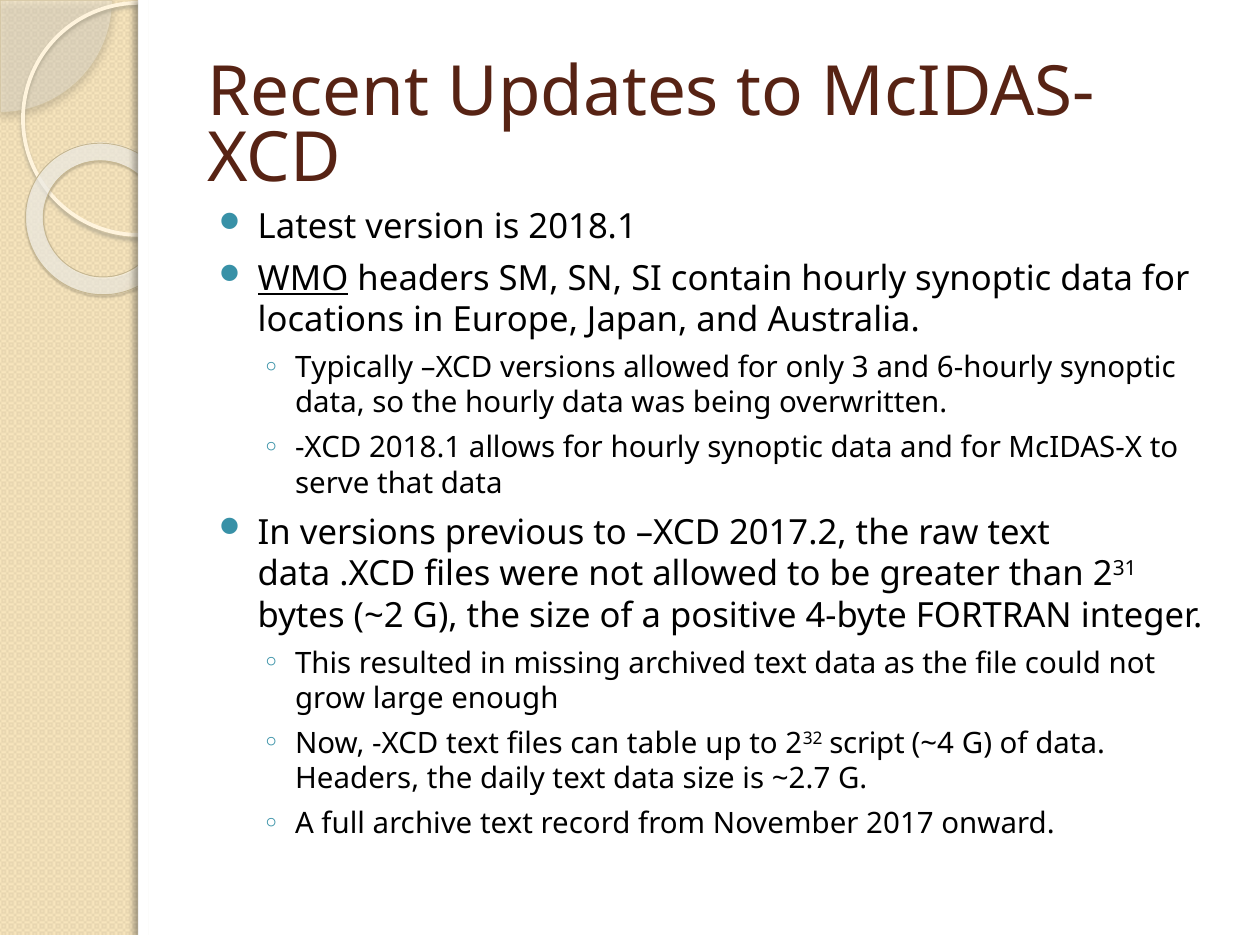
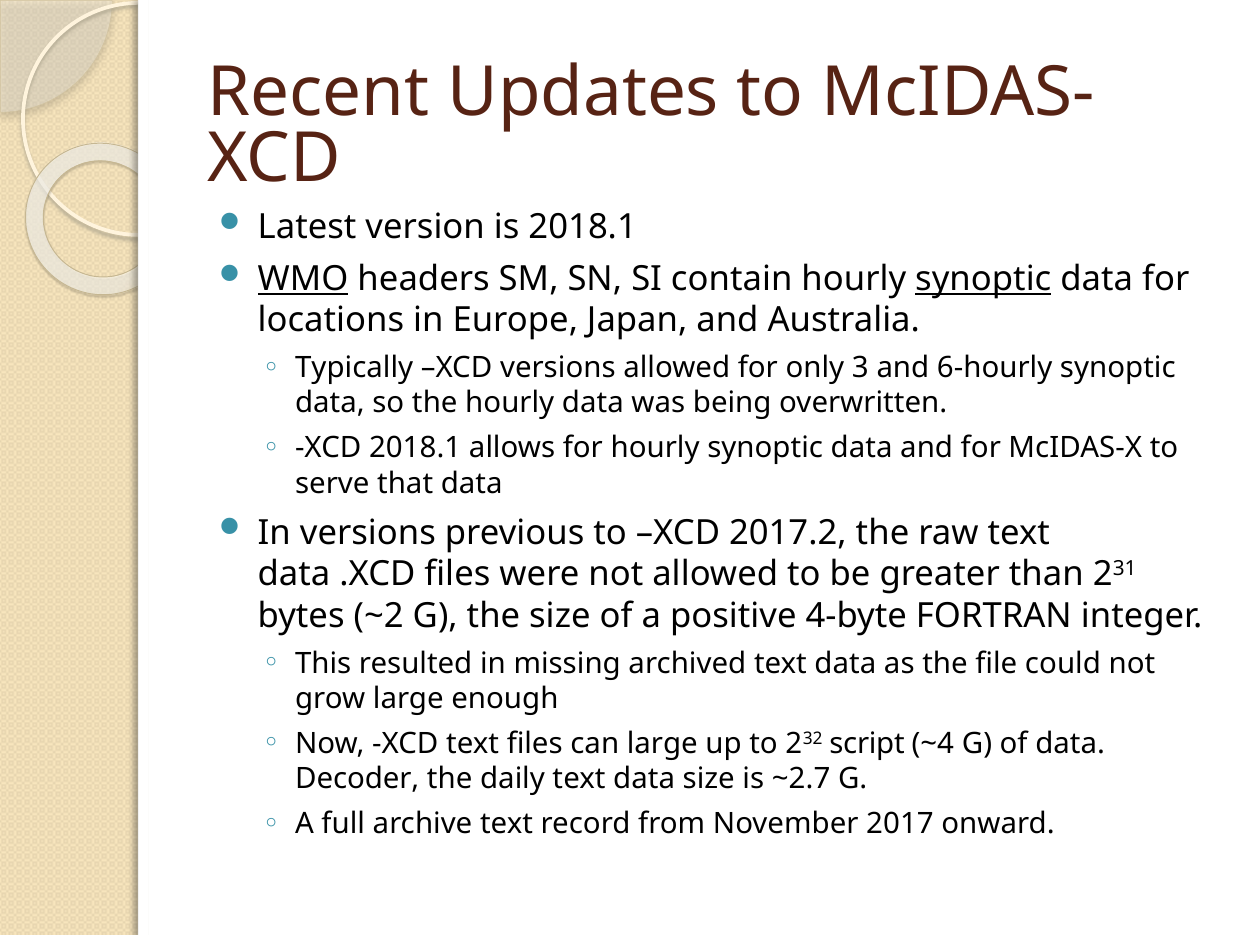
synoptic at (983, 279) underline: none -> present
can table: table -> large
Headers at (357, 779): Headers -> Decoder
